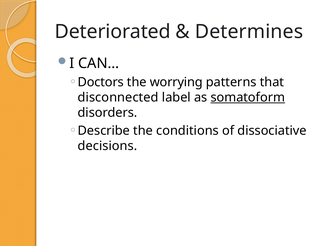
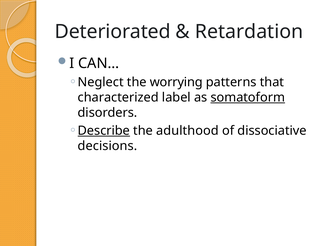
Determines: Determines -> Retardation
Doctors: Doctors -> Neglect
disconnected: disconnected -> characterized
Describe underline: none -> present
conditions: conditions -> adulthood
